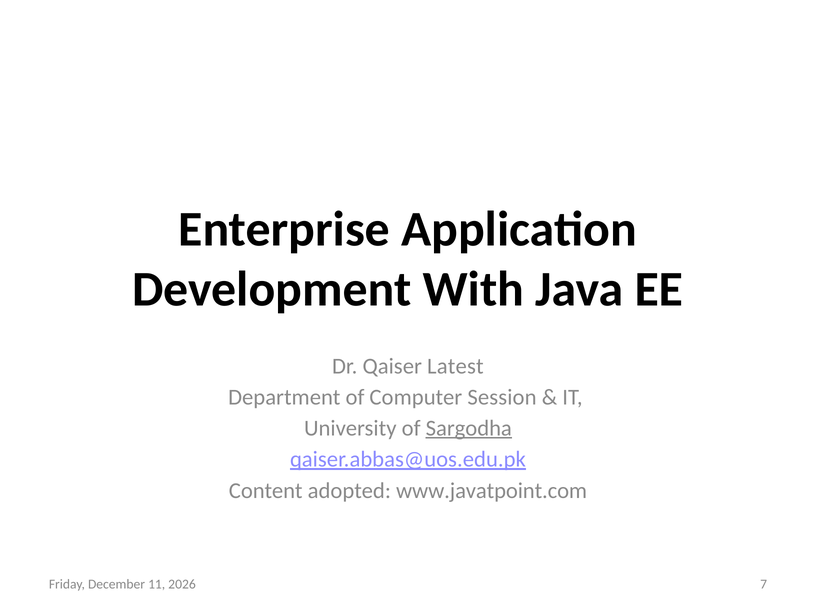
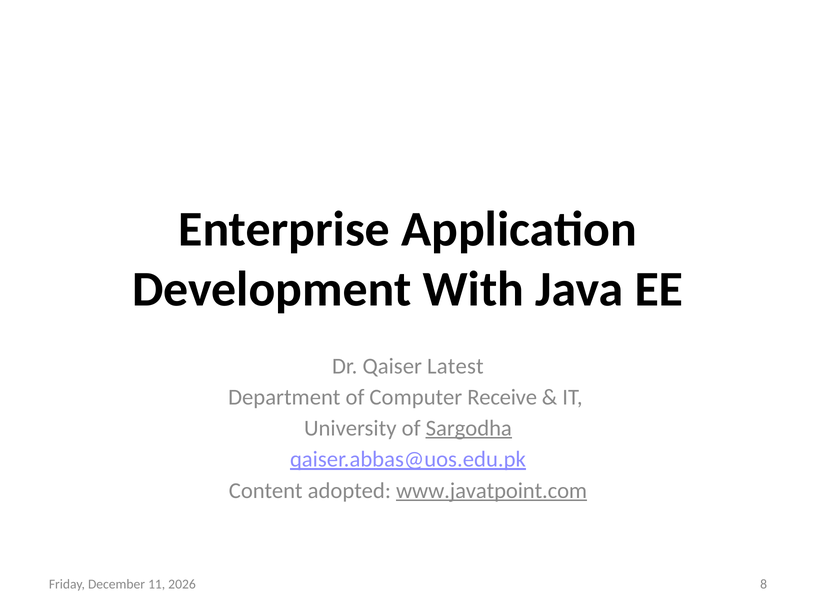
Session: Session -> Receive
www.javatpoint.com underline: none -> present
7: 7 -> 8
